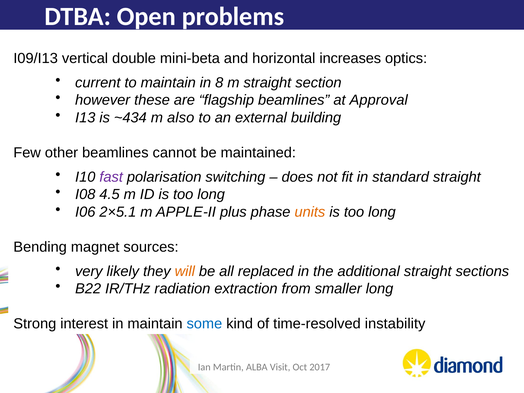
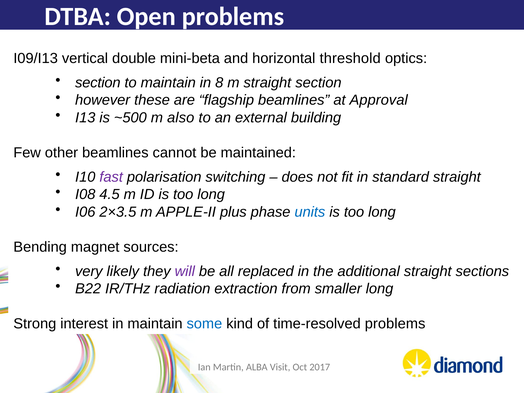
increases: increases -> threshold
current at (98, 83): current -> section
~434: ~434 -> ~500
2×5.1: 2×5.1 -> 2×3.5
units colour: orange -> blue
will colour: orange -> purple
time-resolved instability: instability -> problems
